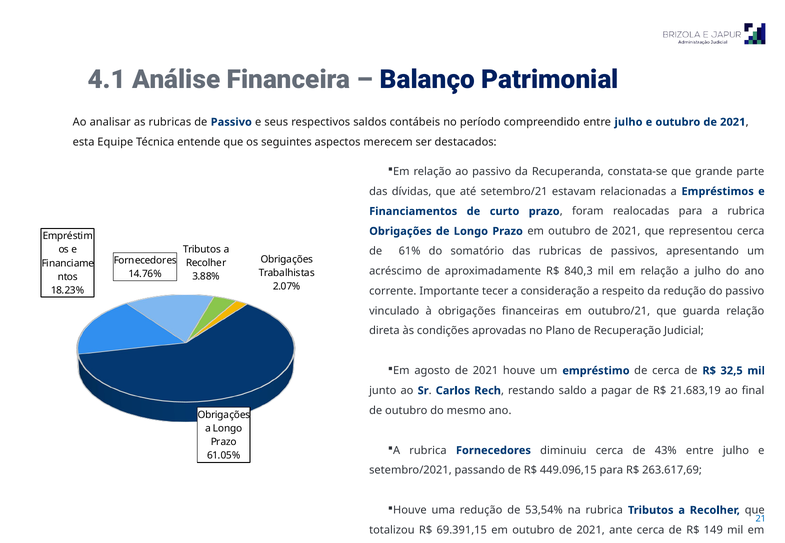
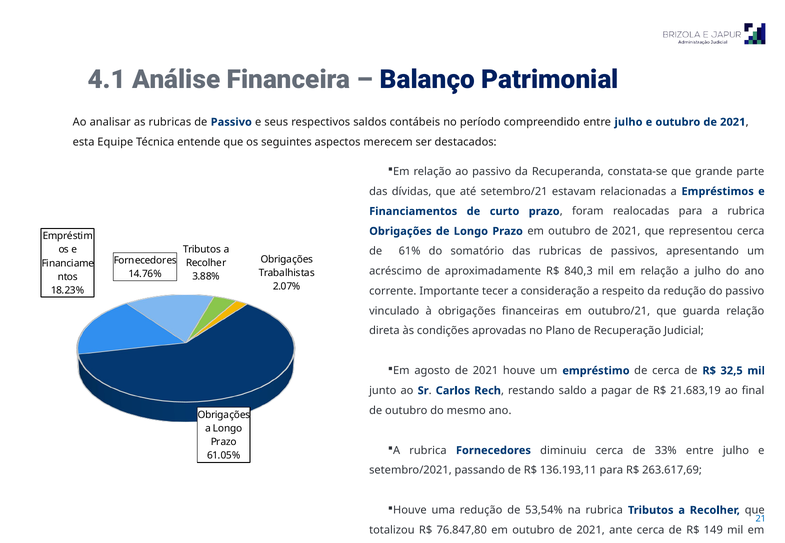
43%: 43% -> 33%
449.096,15: 449.096,15 -> 136.193,11
69.391,15: 69.391,15 -> 76.847,80
